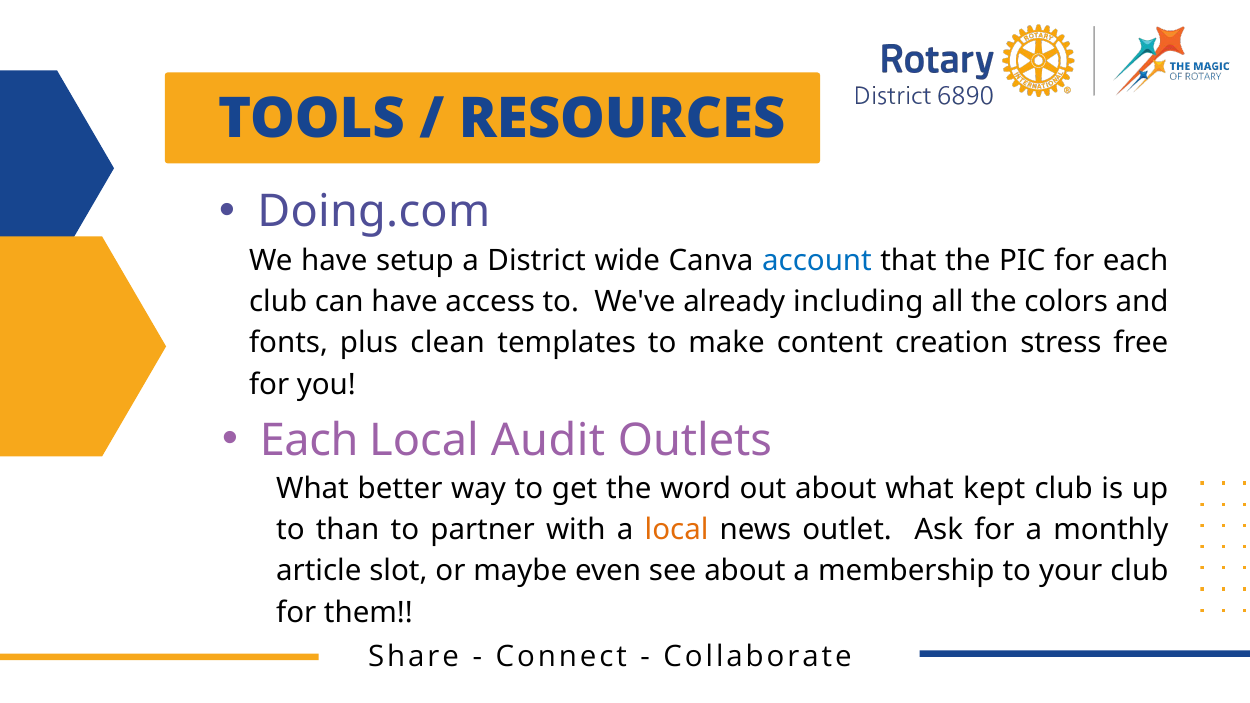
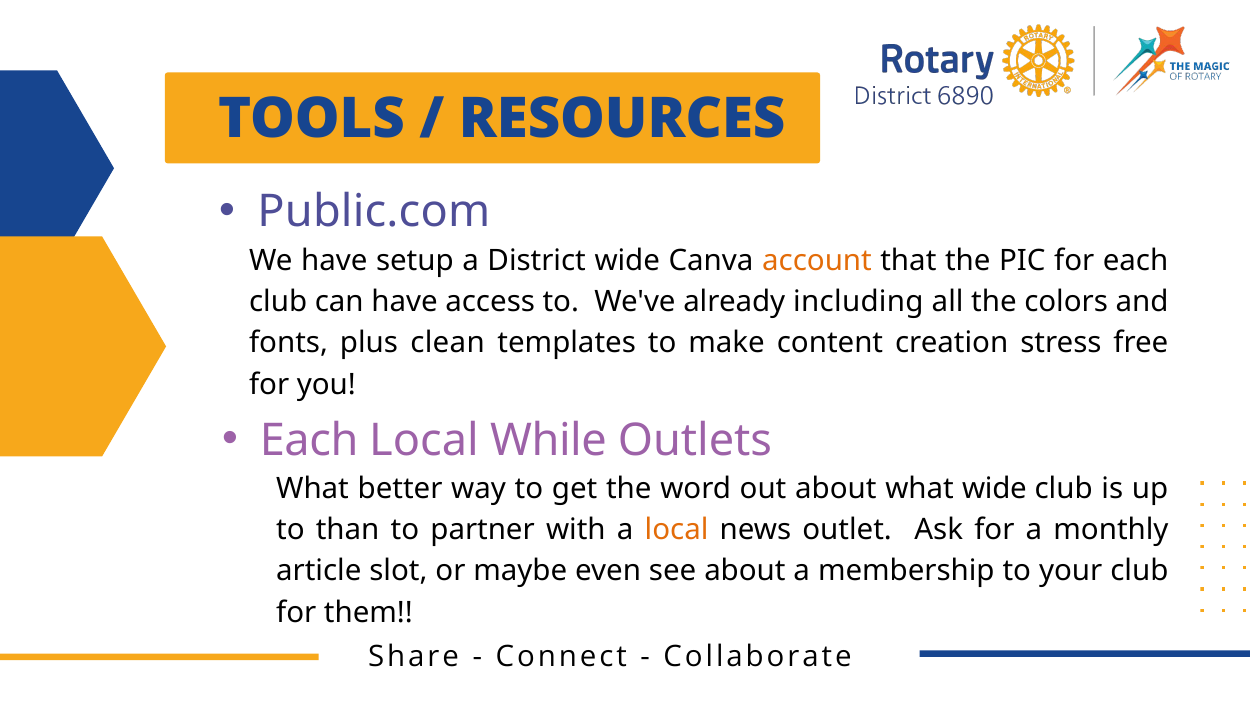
Doing.com: Doing.com -> Public.com
account colour: blue -> orange
Audit: Audit -> While
what kept: kept -> wide
